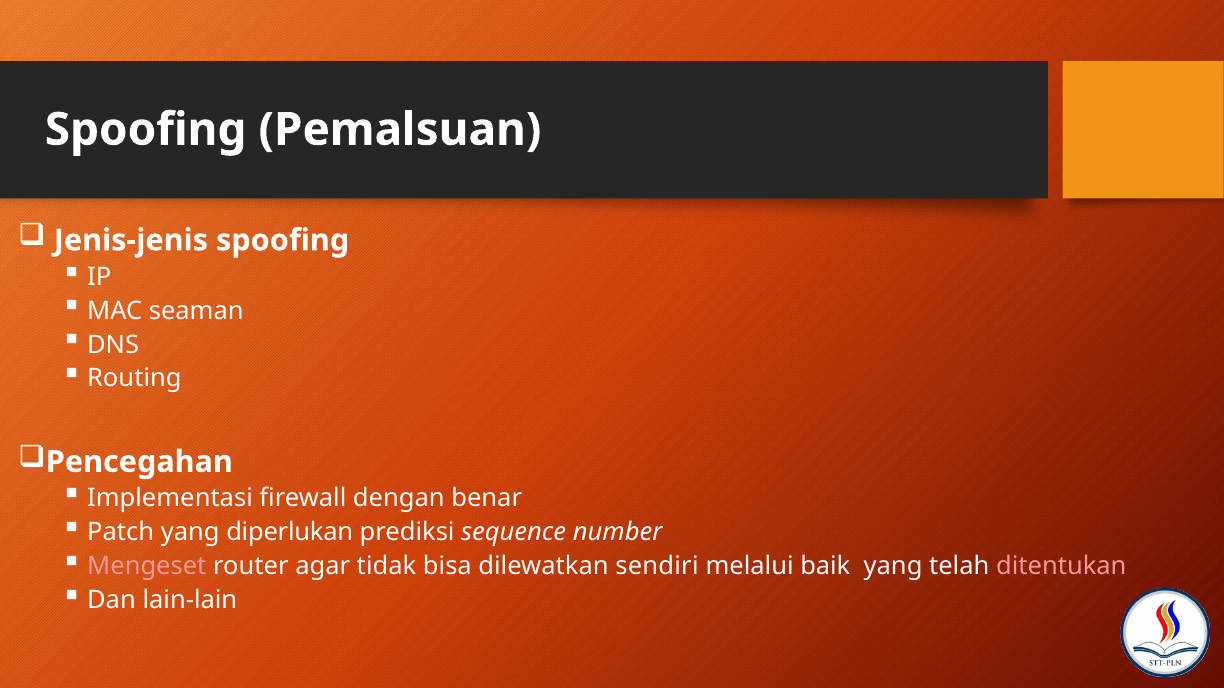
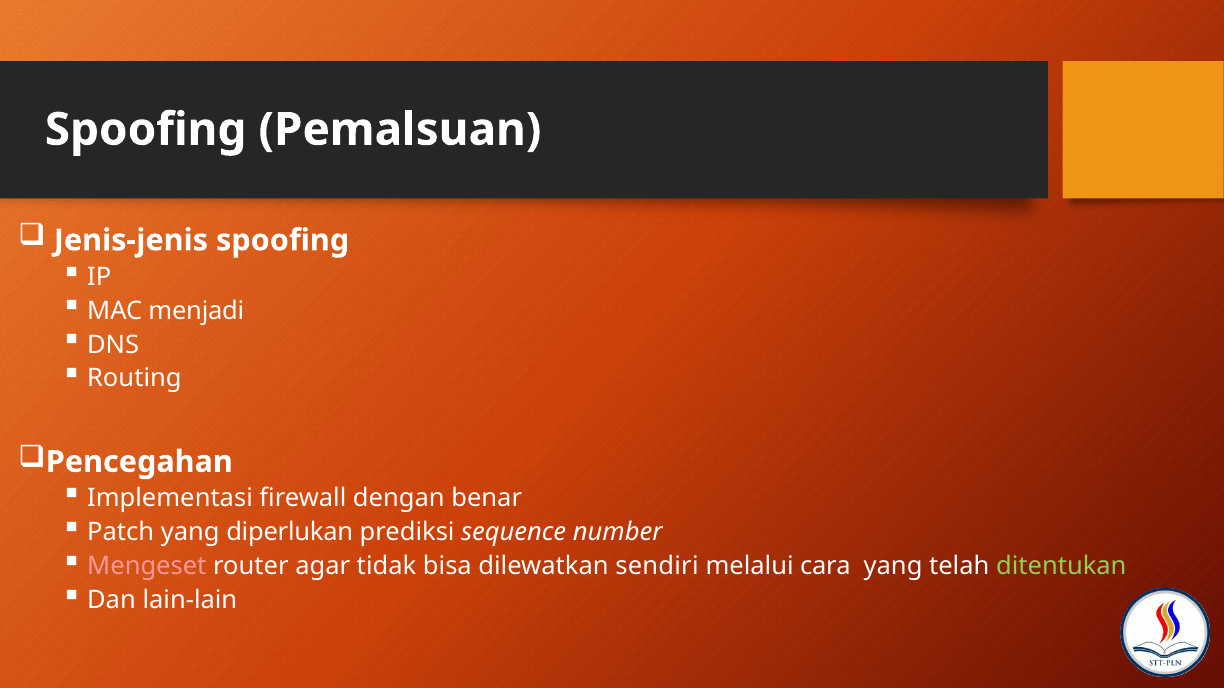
seaman: seaman -> menjadi
baik: baik -> cara
ditentukan colour: pink -> light green
